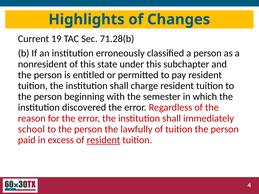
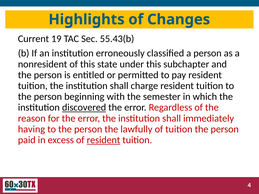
71.28(b: 71.28(b -> 55.43(b
discovered underline: none -> present
school: school -> having
